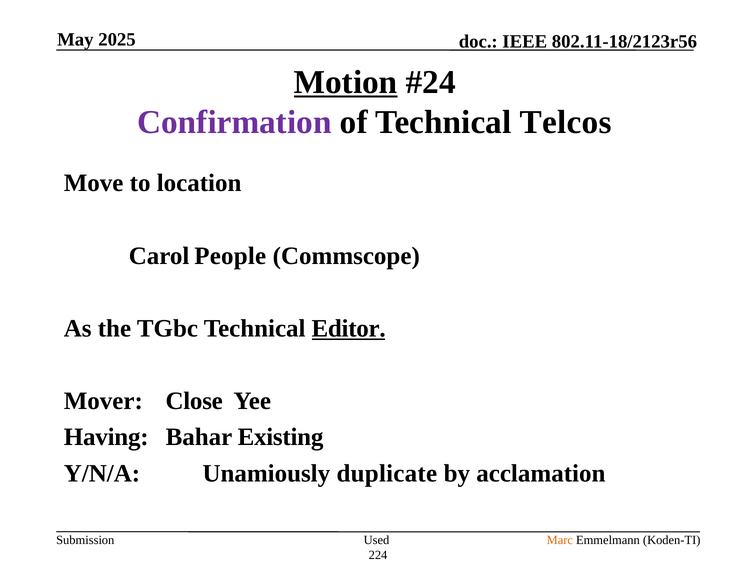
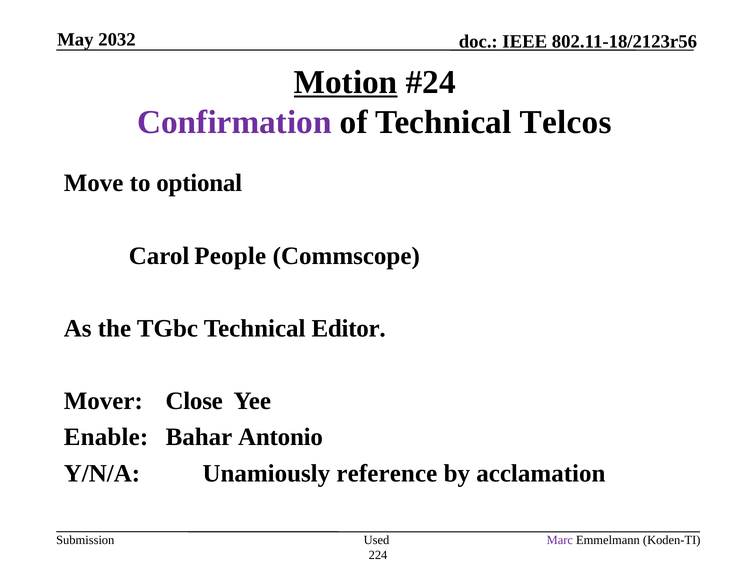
2025: 2025 -> 2032
location: location -> optional
Editor underline: present -> none
Having: Having -> Enable
Existing: Existing -> Antonio
duplicate: duplicate -> reference
Marc colour: orange -> purple
